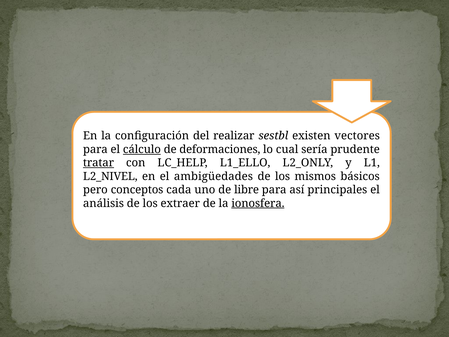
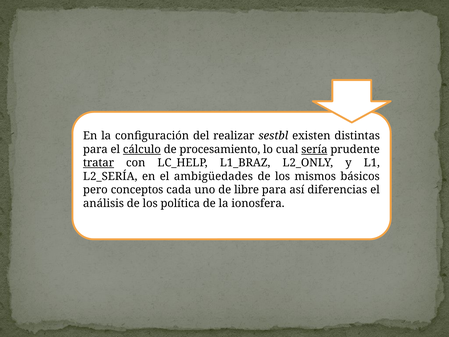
vectores: vectores -> distintas
deformaciones: deformaciones -> procesamiento
sería underline: none -> present
L1_ELLO: L1_ELLO -> L1_BRAZ
L2_NIVEL: L2_NIVEL -> L2_SERÍA
principales: principales -> diferencias
extraer: extraer -> política
ionosfera underline: present -> none
